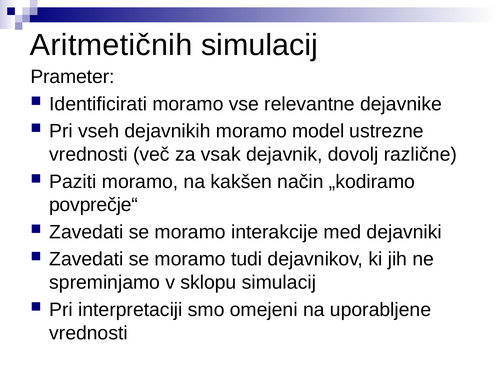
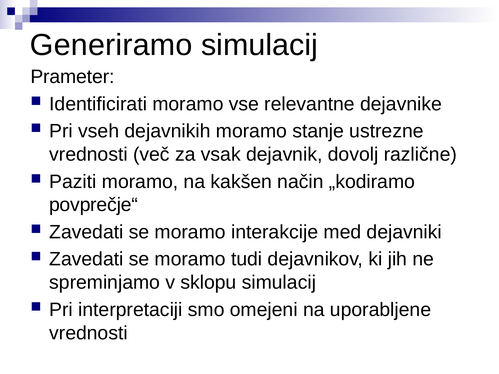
Aritmetičnih: Aritmetičnih -> Generiramo
model: model -> stanje
